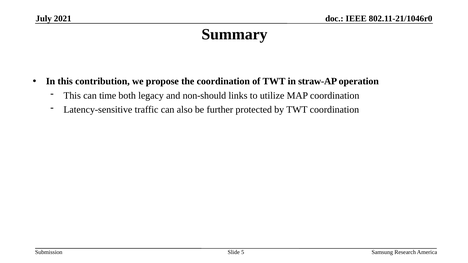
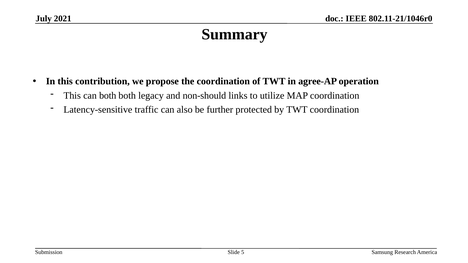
straw-AP: straw-AP -> agree-AP
can time: time -> both
